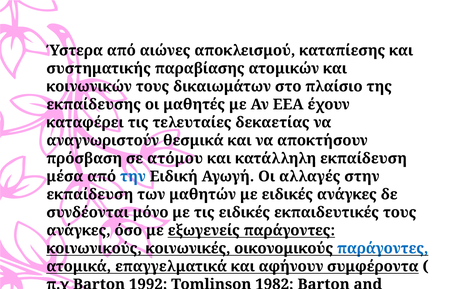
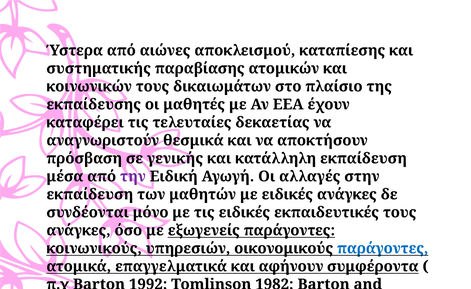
ατόμου: ατόμου -> γενικής
την colour: blue -> purple
κοινωνικές: κοινωνικές -> υπηρεσιών
